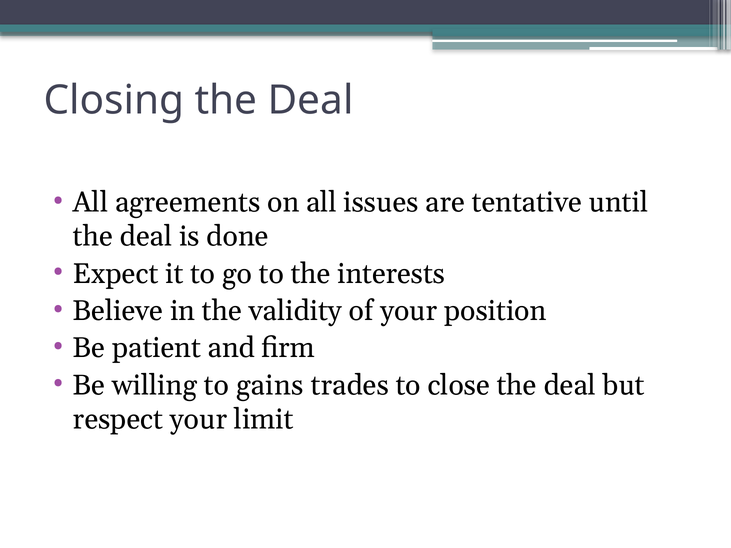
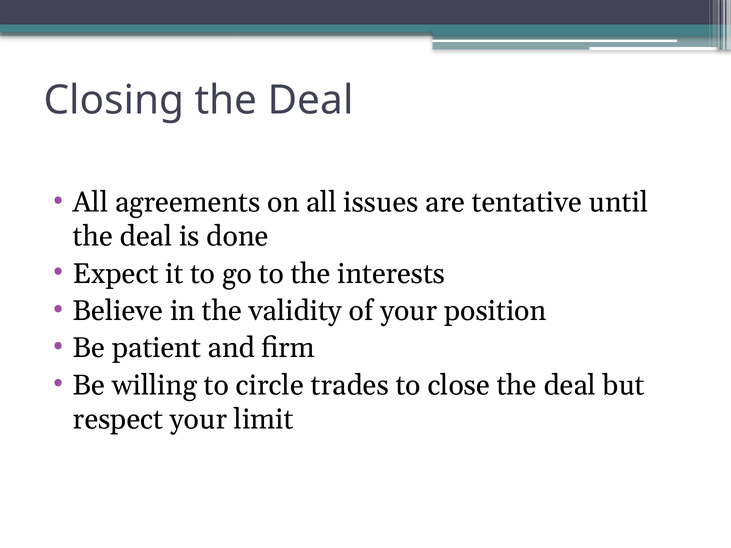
gains: gains -> circle
